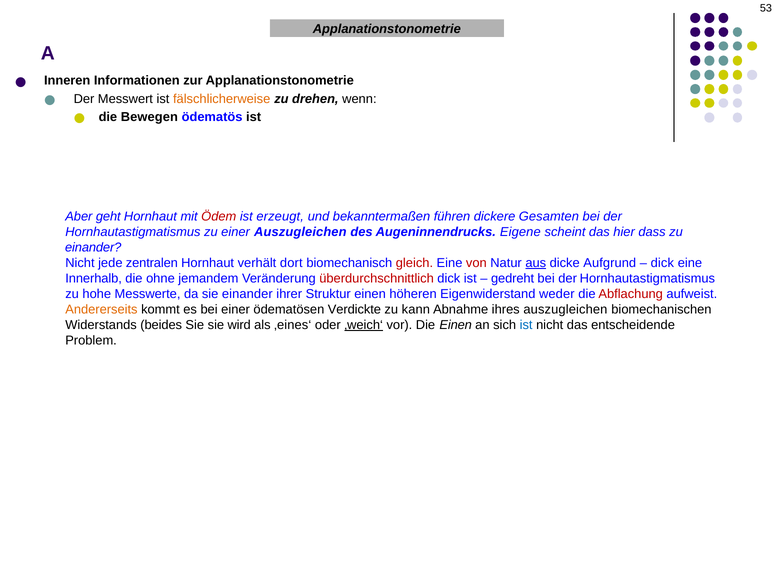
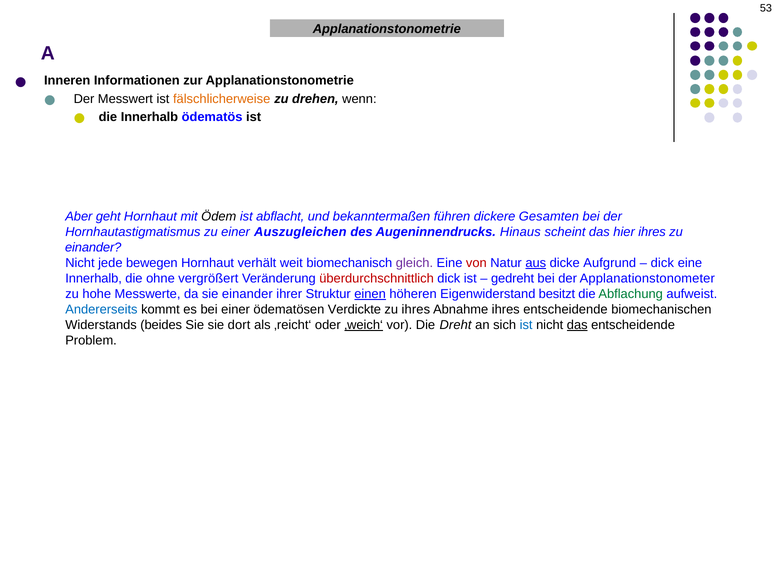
die Bewegen: Bewegen -> Innerhalb
Ödem colour: red -> black
erzeugt: erzeugt -> abflacht
Eigene: Eigene -> Hinaus
hier dass: dass -> ihres
zentralen: zentralen -> bewegen
dort: dort -> weit
gleich colour: red -> purple
jemandem: jemandem -> vergrößert
Hornhautastigmatismus at (647, 278): Hornhautastigmatismus -> Applanationstonometer
einen at (370, 294) underline: none -> present
weder: weder -> besitzt
Abflachung colour: red -> green
Andererseits colour: orange -> blue
zu kann: kann -> ihres
ihres auszugleichen: auszugleichen -> entscheidende
wird: wird -> dort
‚eines‘: ‚eines‘ -> ‚reicht‘
Die Einen: Einen -> Dreht
das at (577, 325) underline: none -> present
